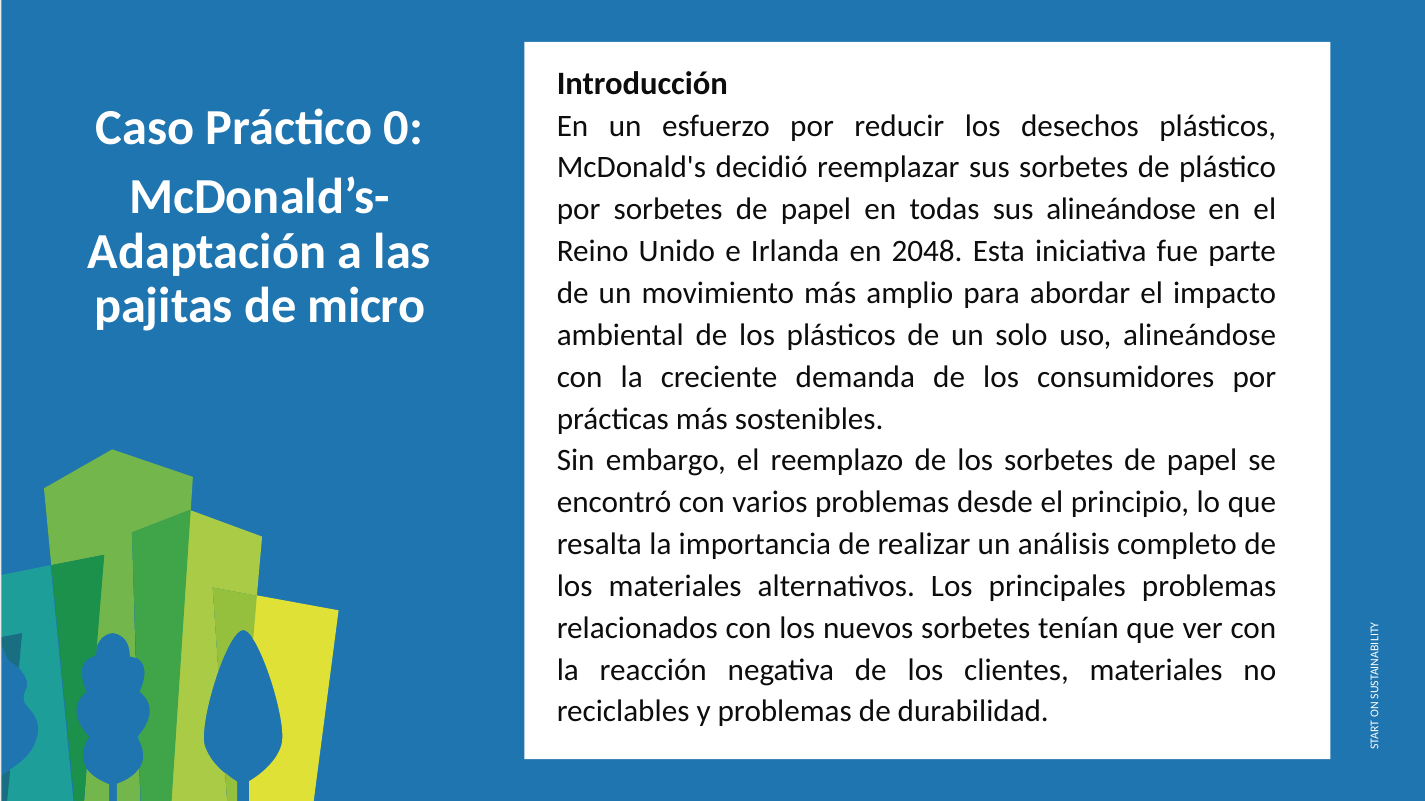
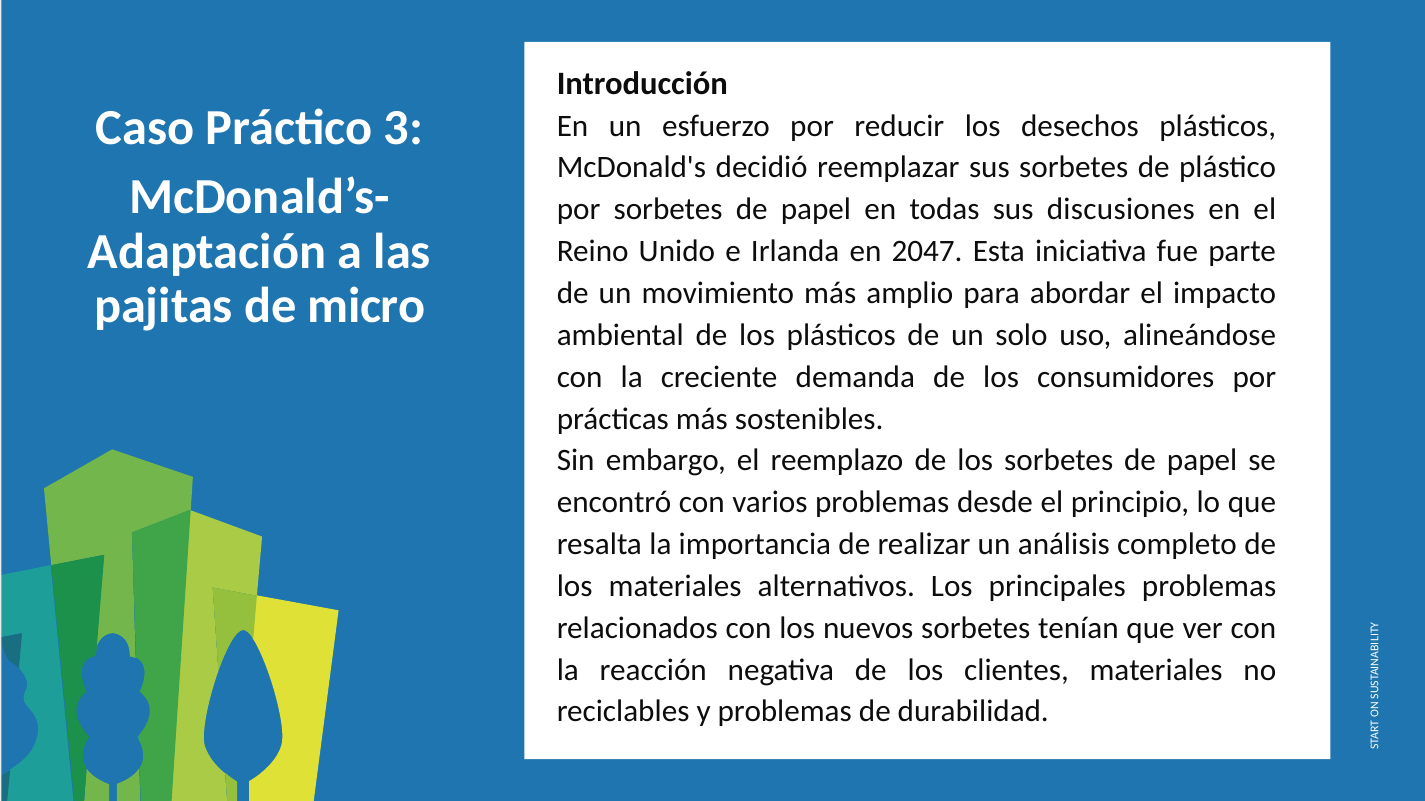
0: 0 -> 3
sus alineándose: alineándose -> discusiones
2048: 2048 -> 2047
